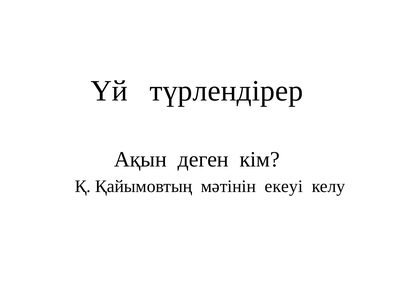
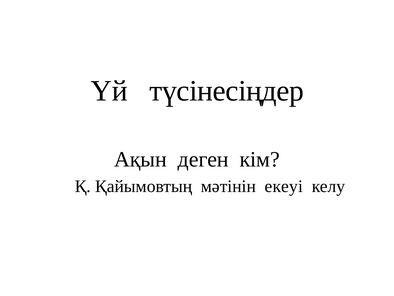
түрлендірер: түрлендірер -> түсінесіңдер
